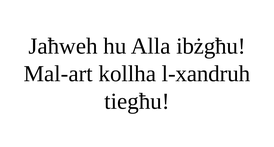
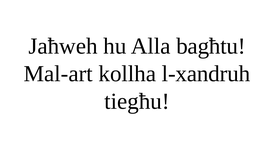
ibżgħu: ibżgħu -> bagħtu
